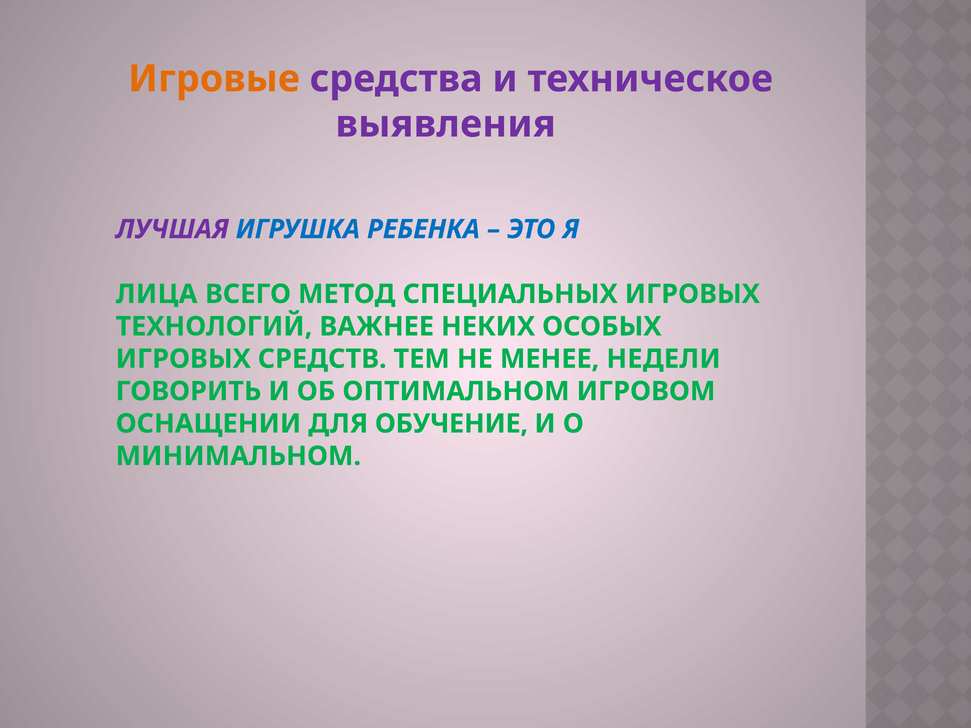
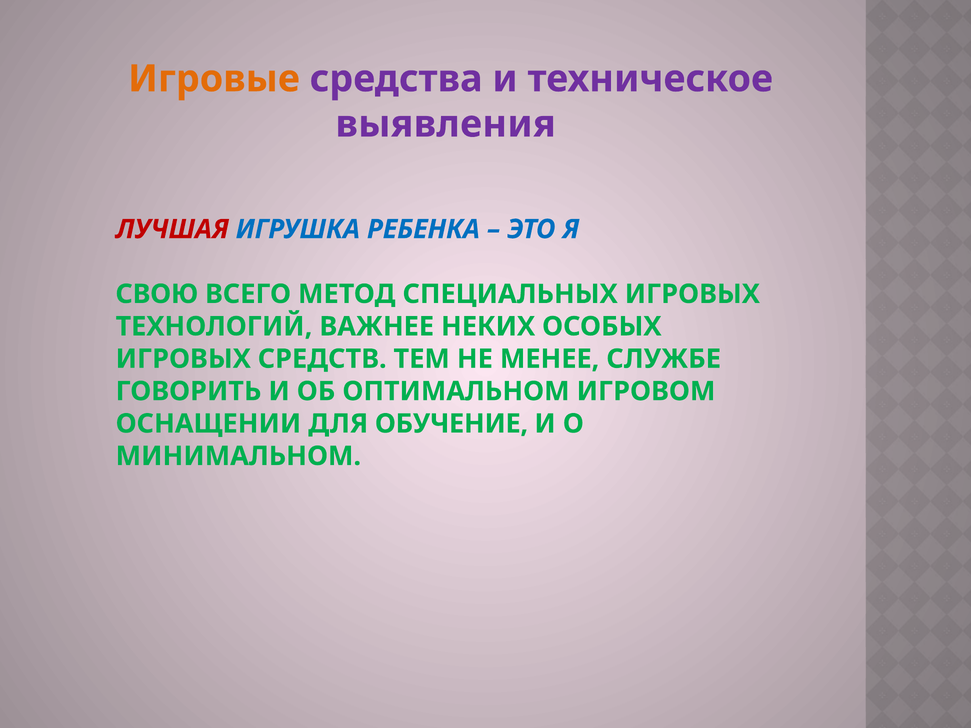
ЛУЧШАЯ colour: purple -> red
ЛИЦА: ЛИЦА -> СВОЮ
НЕДЕЛИ: НЕДЕЛИ -> СЛУЖБЕ
